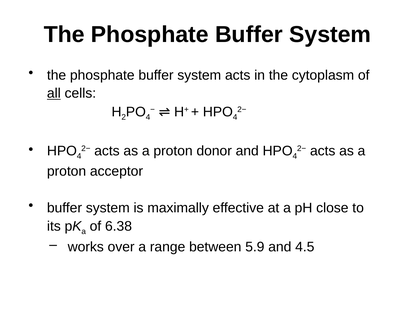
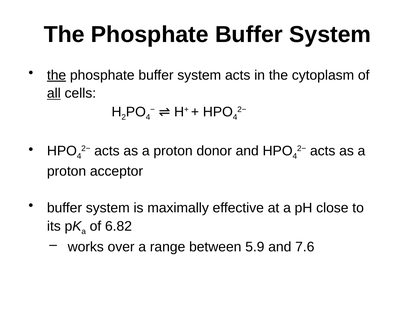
the at (57, 75) underline: none -> present
6.38: 6.38 -> 6.82
4.5: 4.5 -> 7.6
